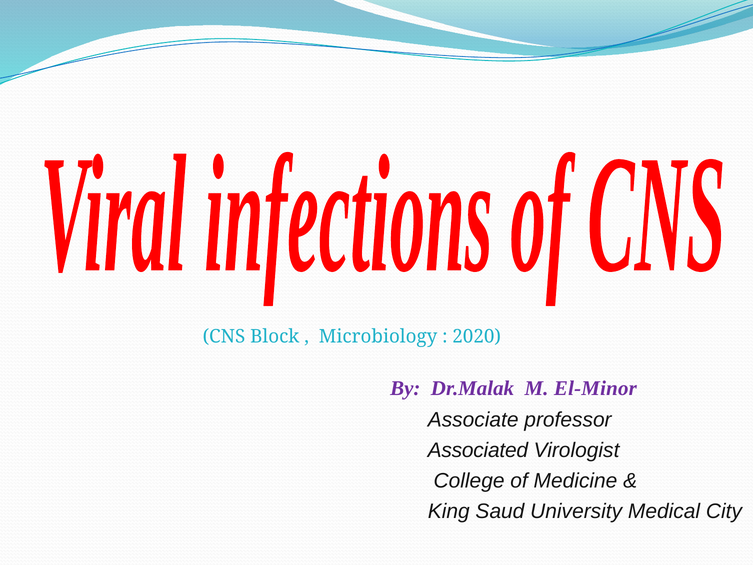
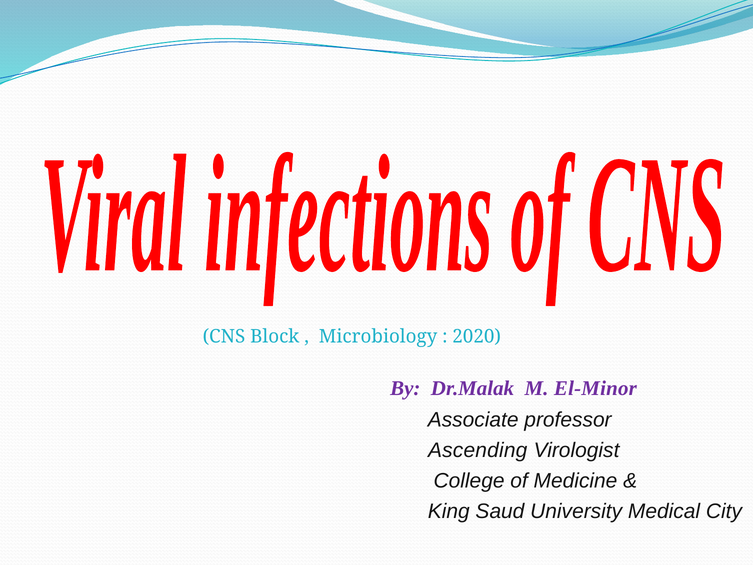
Associated: Associated -> Ascending
